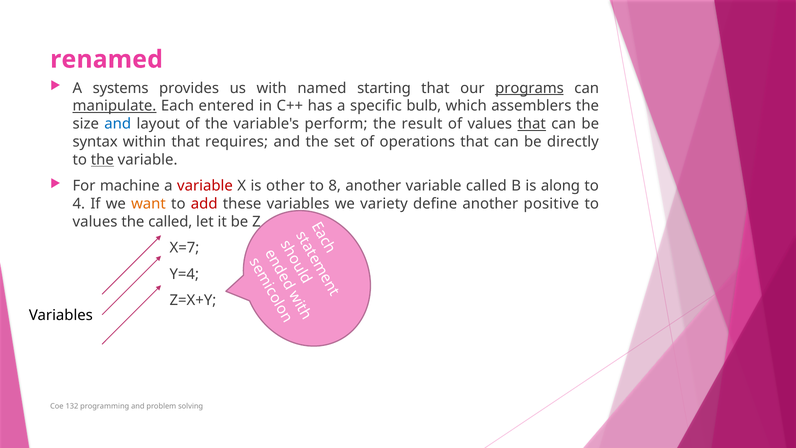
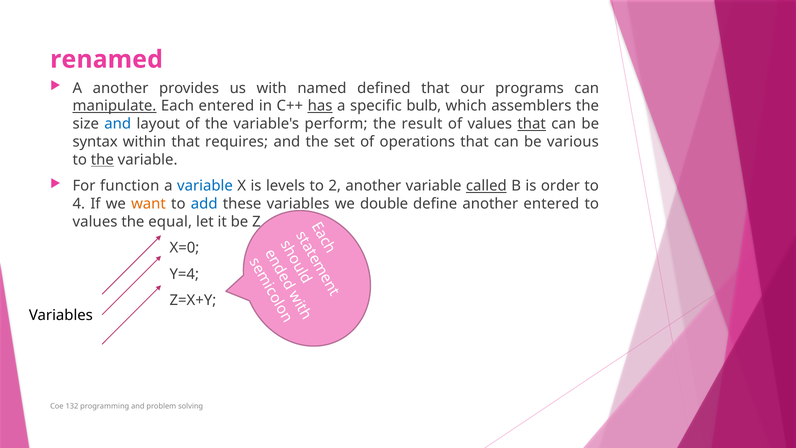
A systems: systems -> another
starting: starting -> defined
programs underline: present -> none
has underline: none -> present
directly: directly -> various
machine: machine -> function
variable at (205, 186) colour: red -> blue
other: other -> levels
8: 8 -> 2
called at (486, 186) underline: none -> present
along: along -> order
add colour: red -> blue
variety: variety -> double
another positive: positive -> entered
the called: called -> equal
X=7: X=7 -> X=0
